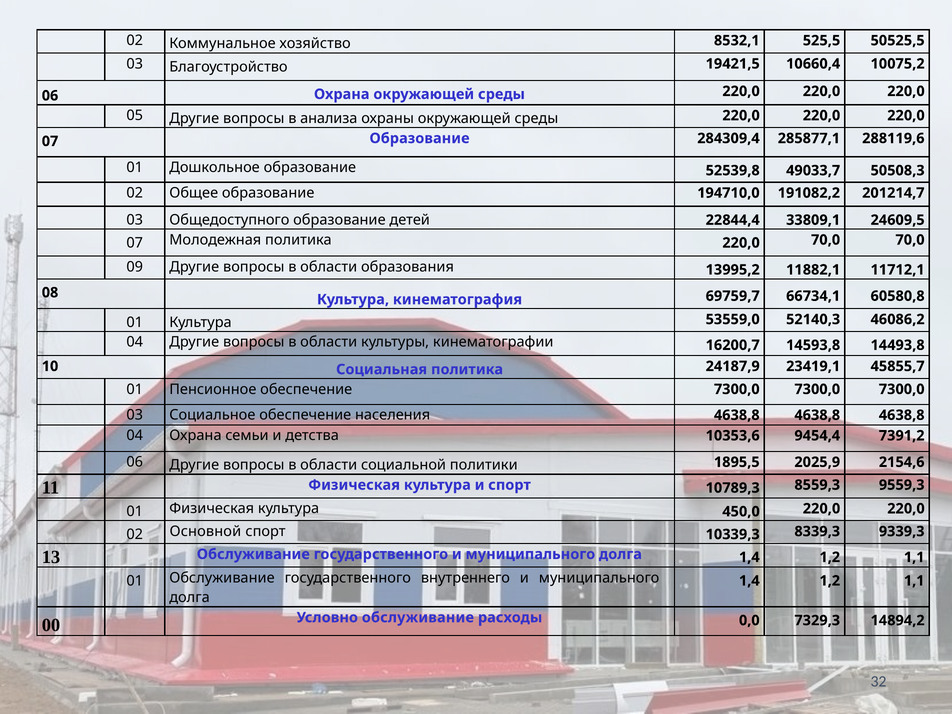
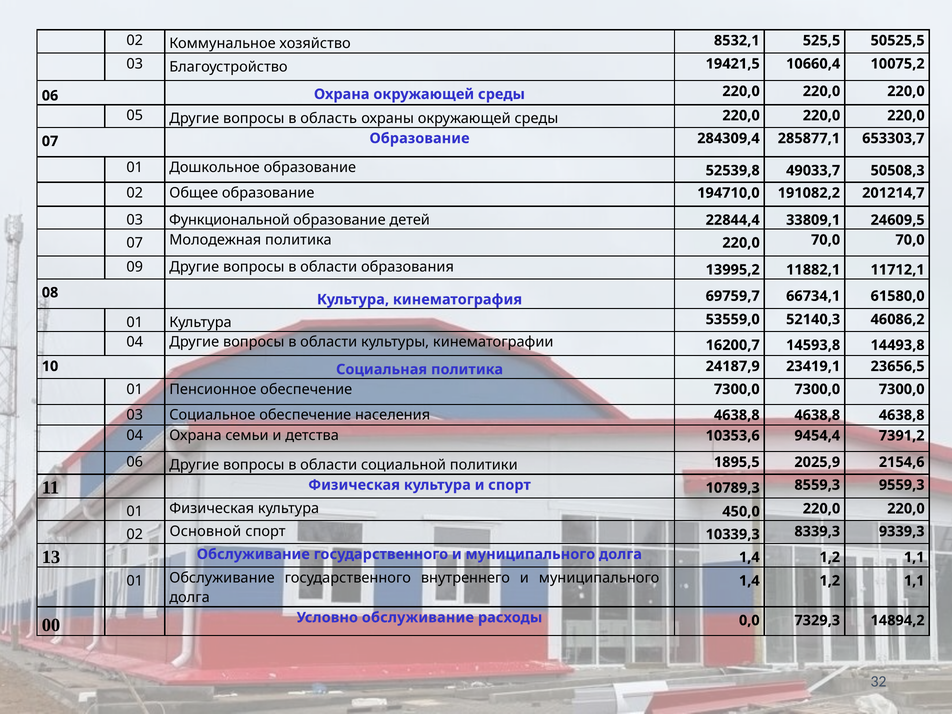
анализа: анализа -> область
288119,6: 288119,6 -> 653303,7
Общедоступного: Общедоступного -> Функциональной
60580,8: 60580,8 -> 61580,0
45855,7: 45855,7 -> 23656,5
